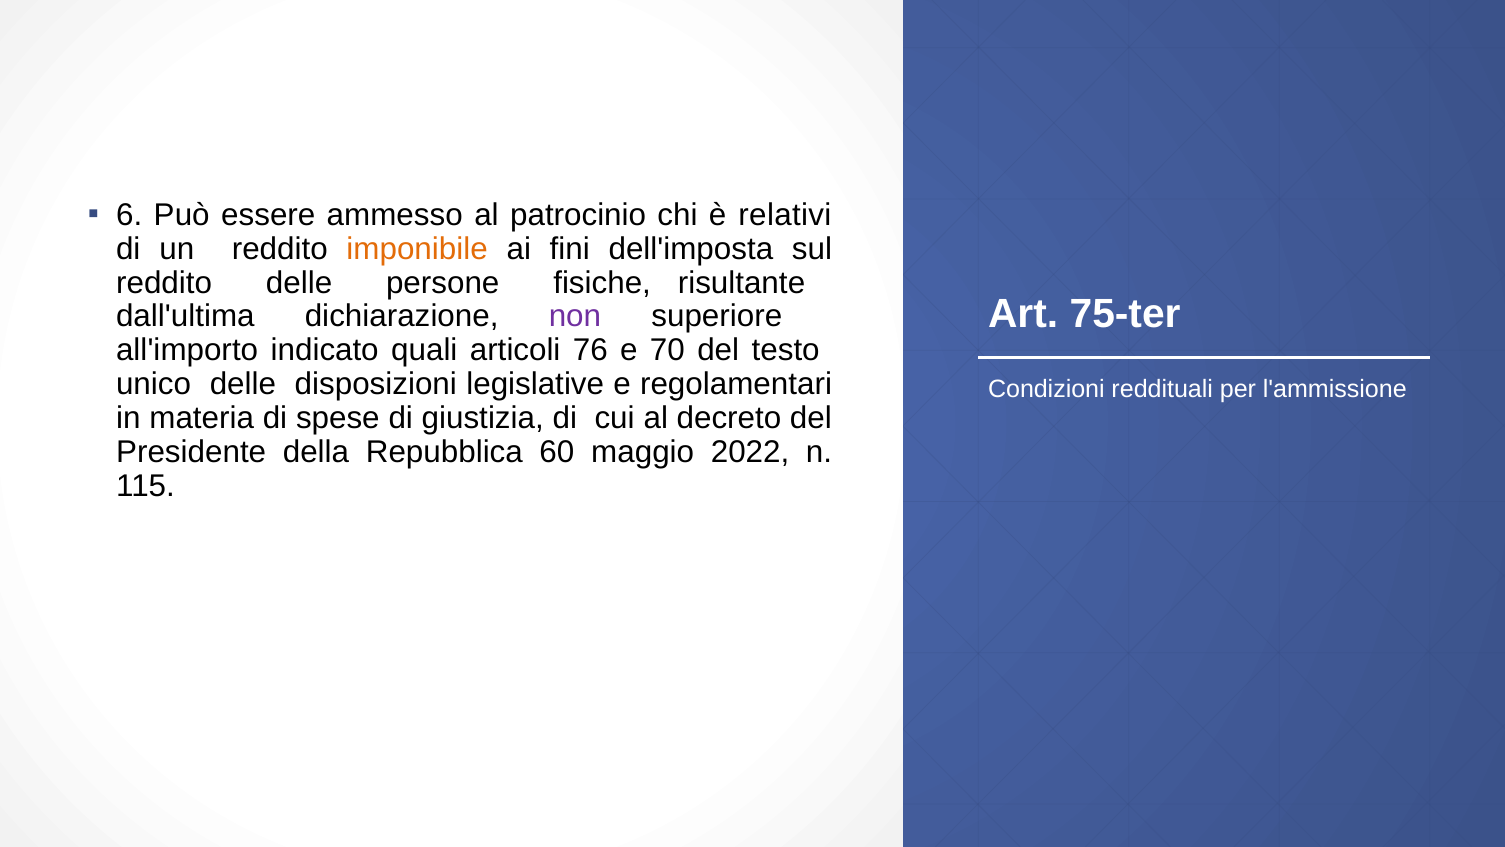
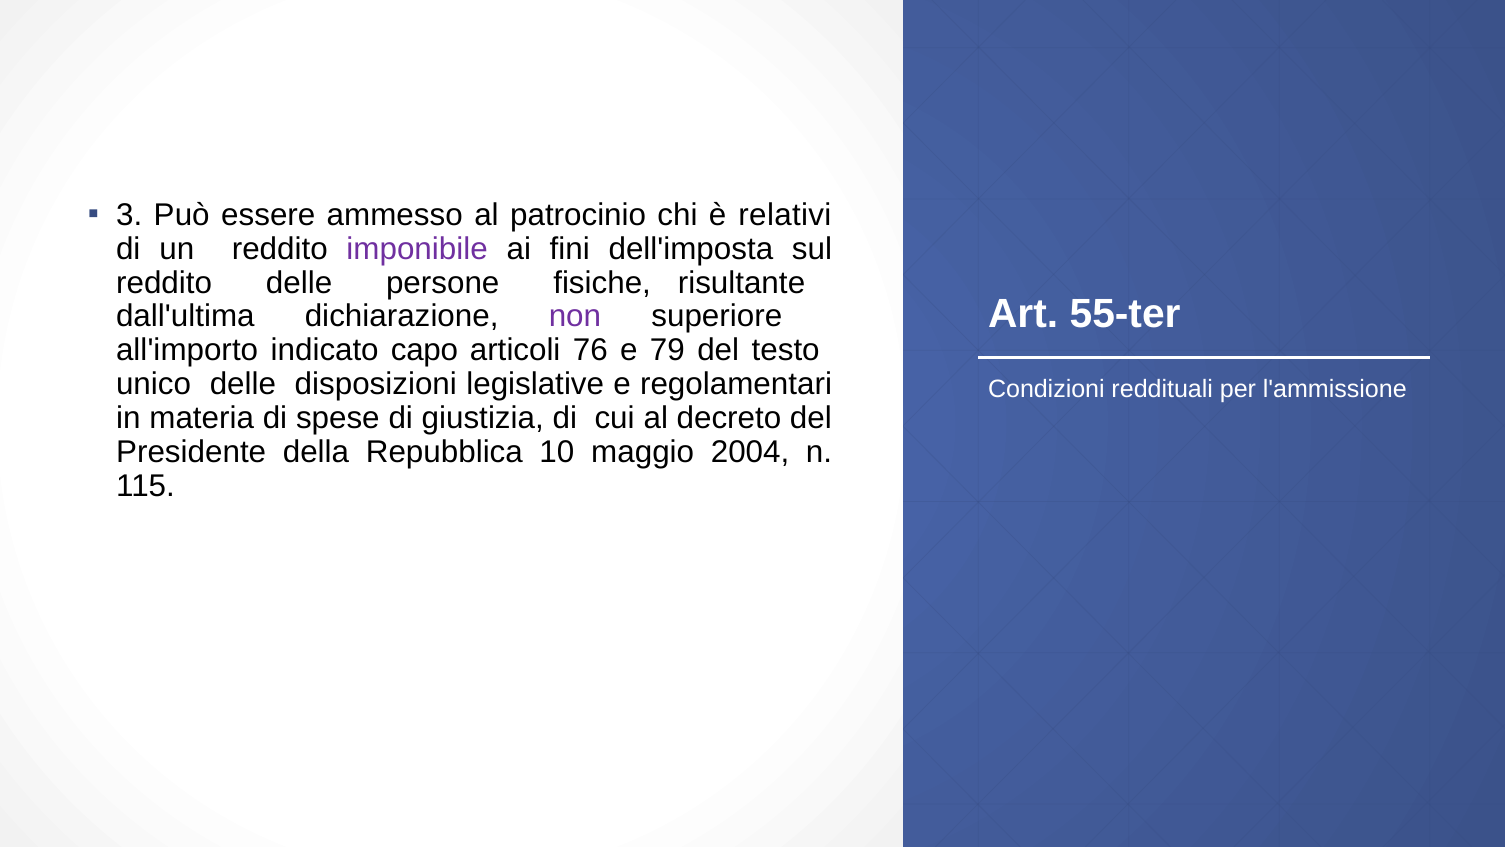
6: 6 -> 3
imponibile colour: orange -> purple
75-ter: 75-ter -> 55-ter
quali: quali -> capo
70: 70 -> 79
60: 60 -> 10
2022: 2022 -> 2004
